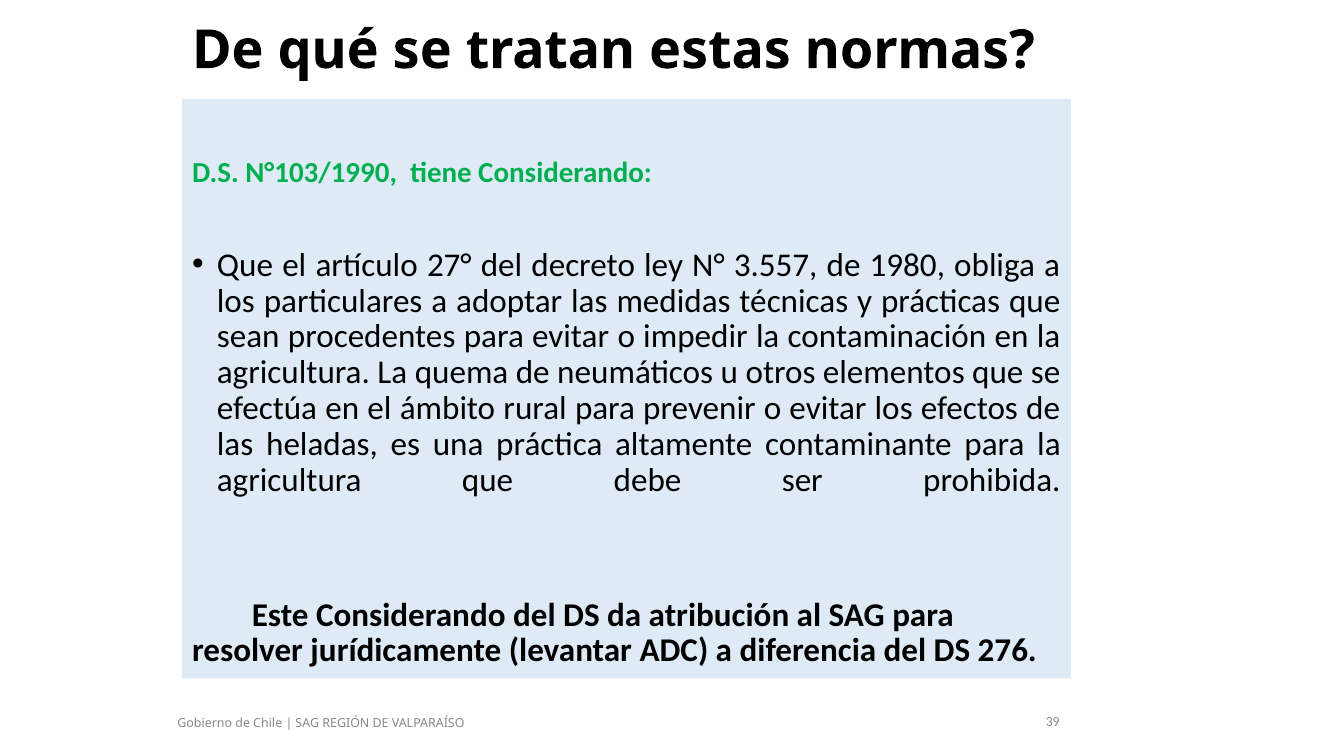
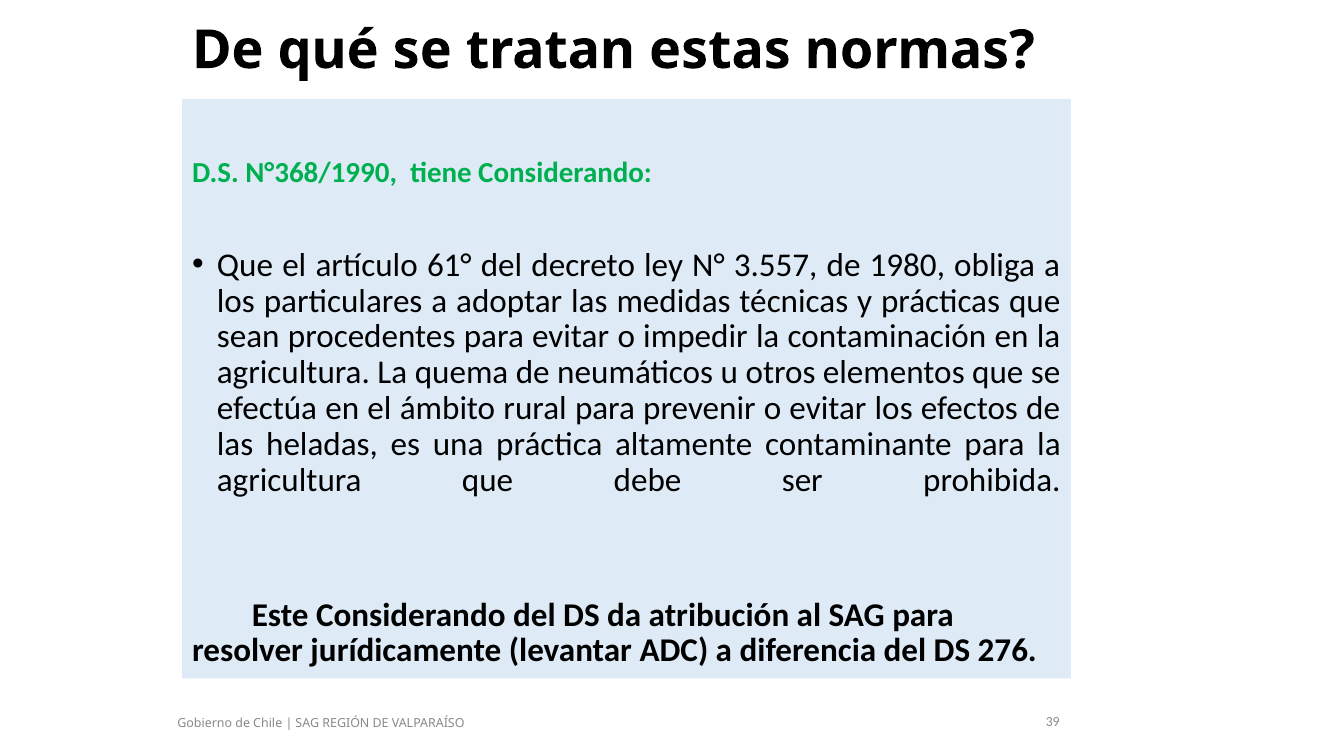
N°103/1990: N°103/1990 -> N°368/1990
27°: 27° -> 61°
